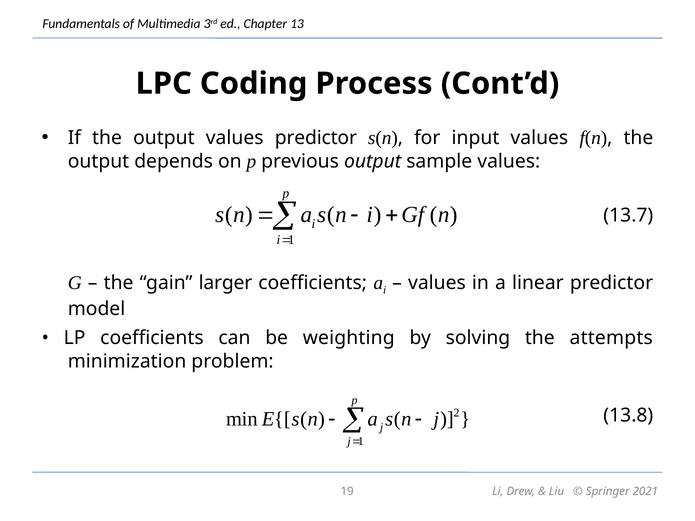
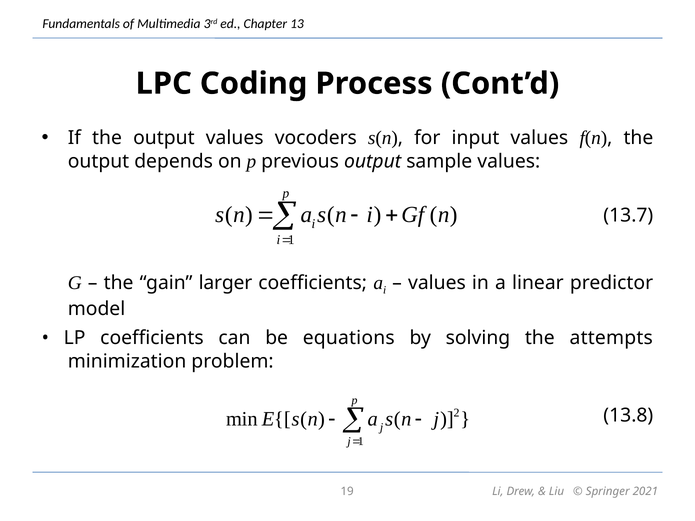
values predictor: predictor -> vocoders
weighting: weighting -> equations
